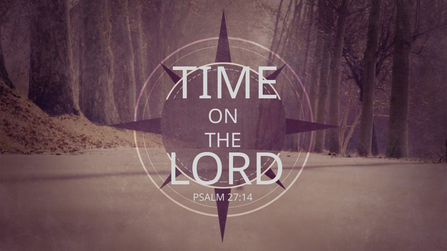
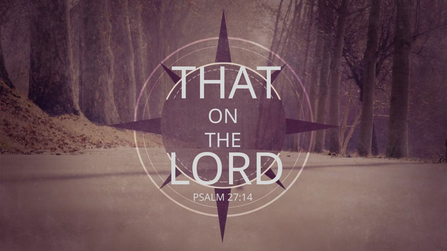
TIME: TIME -> THAT
